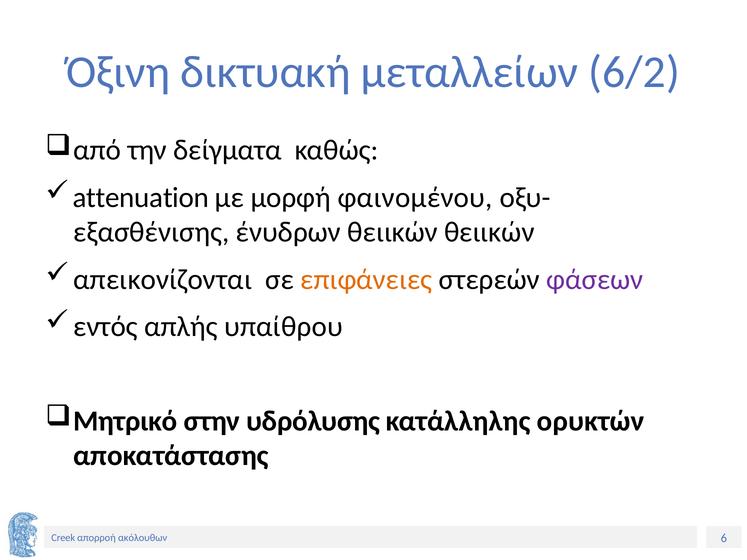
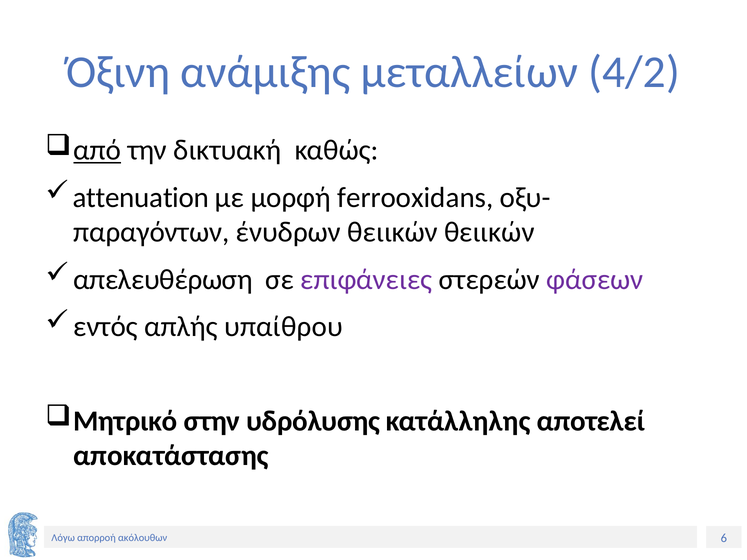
δικτυακή: δικτυακή -> ανάμιξης
6/2: 6/2 -> 4/2
από underline: none -> present
δείγματα: δείγματα -> δικτυακή
φαινομένου: φαινομένου -> ferrooxidans
εξασθένισης: εξασθένισης -> παραγόντων
απεικονίζονται: απεικονίζονται -> απελευθέρωση
επιφάνειες colour: orange -> purple
ορυκτών: ορυκτών -> αποτελεί
Creek: Creek -> Λόγω
